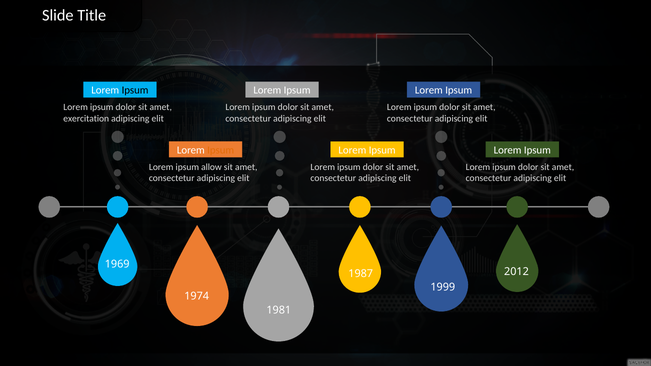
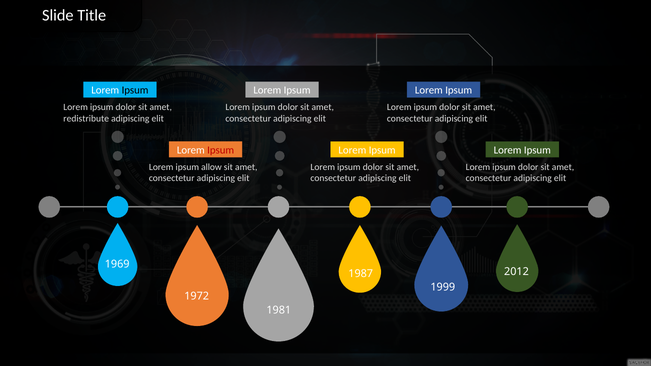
exercitation: exercitation -> redistribute
Ipsum at (221, 150) colour: orange -> red
1974: 1974 -> 1972
